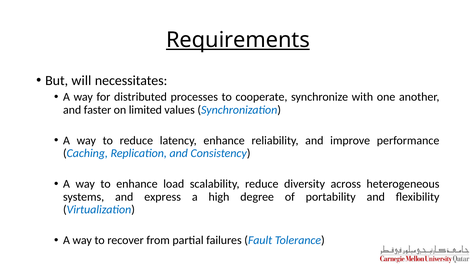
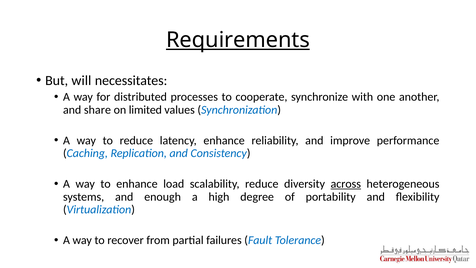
faster: faster -> share
across underline: none -> present
express: express -> enough
